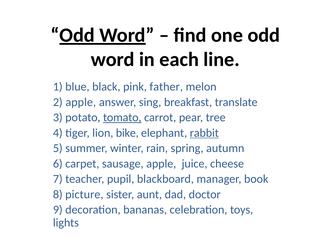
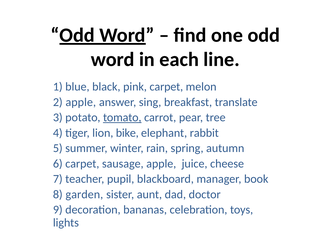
pink father: father -> carpet
rabbit underline: present -> none
picture: picture -> garden
